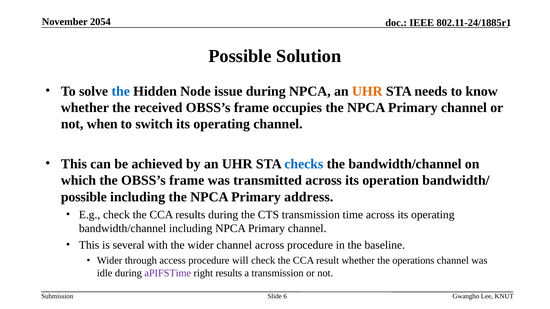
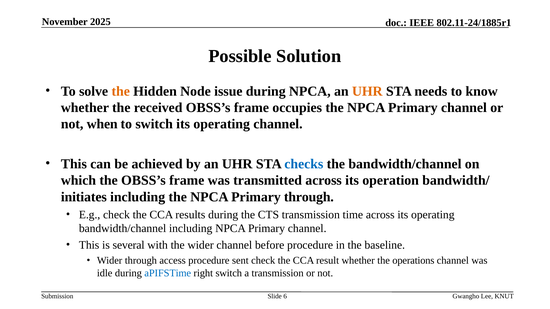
2054: 2054 -> 2025
the at (121, 91) colour: blue -> orange
possible at (84, 197): possible -> initiates
Primary address: address -> through
channel across: across -> before
will: will -> sent
aPIFSTime colour: purple -> blue
right results: results -> switch
